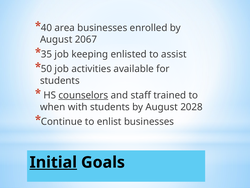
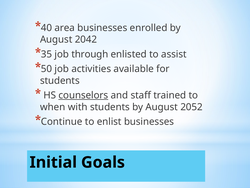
2067: 2067 -> 2042
keeping: keeping -> through
2028: 2028 -> 2052
Initial underline: present -> none
